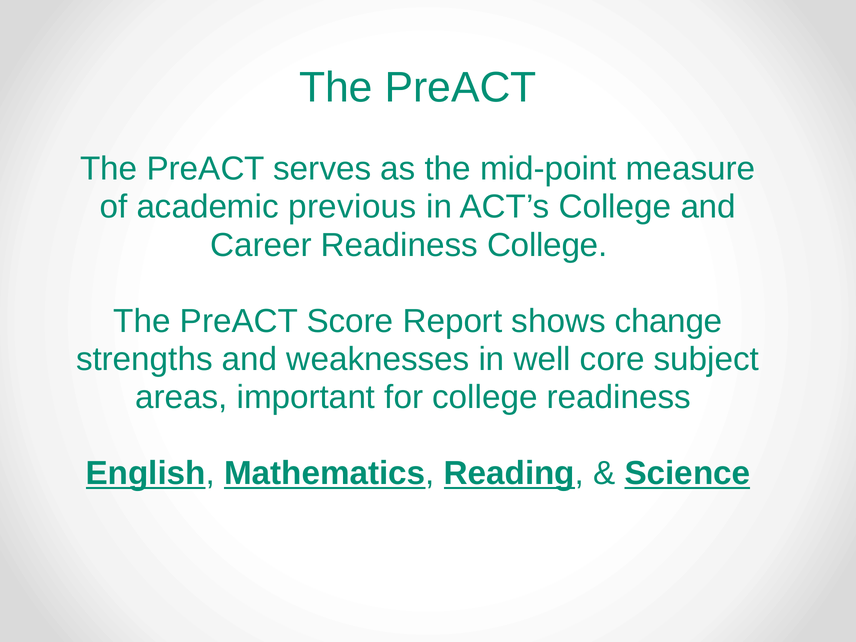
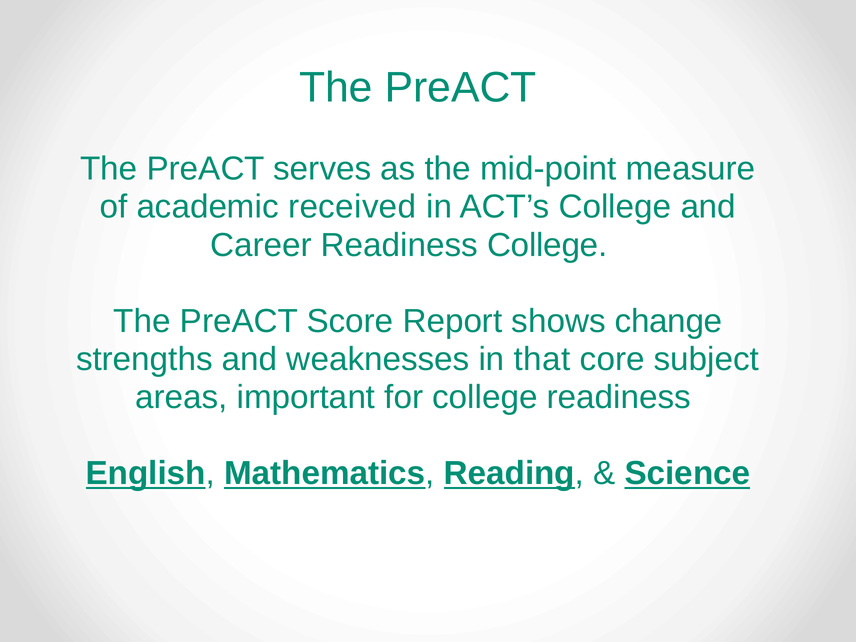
previous: previous -> received
well: well -> that
